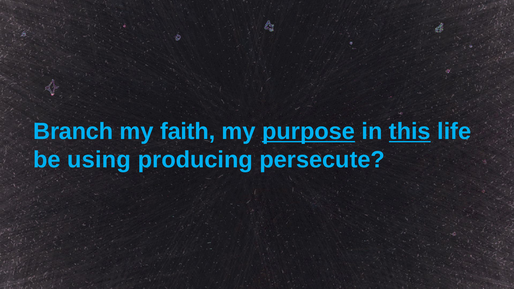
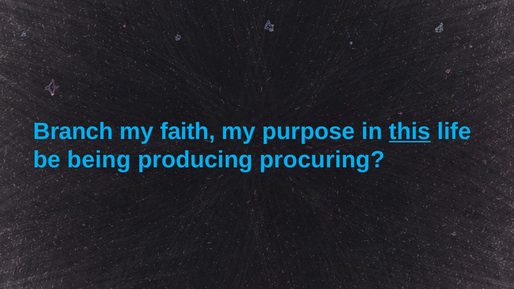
purpose underline: present -> none
using: using -> being
persecute: persecute -> procuring
